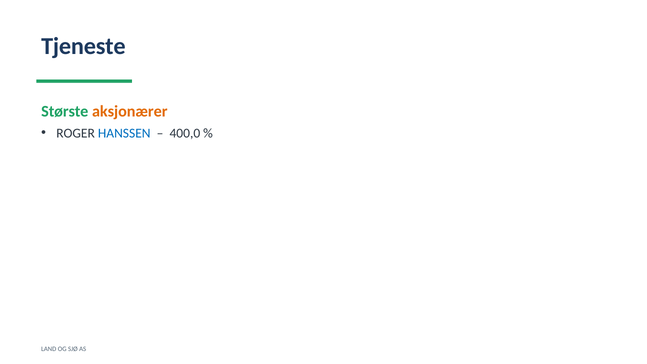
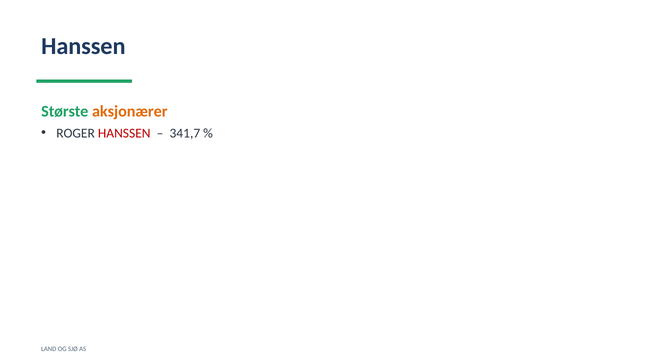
Tjeneste at (83, 46): Tjeneste -> Hanssen
HANSSEN at (124, 133) colour: blue -> red
400,0: 400,0 -> 341,7
